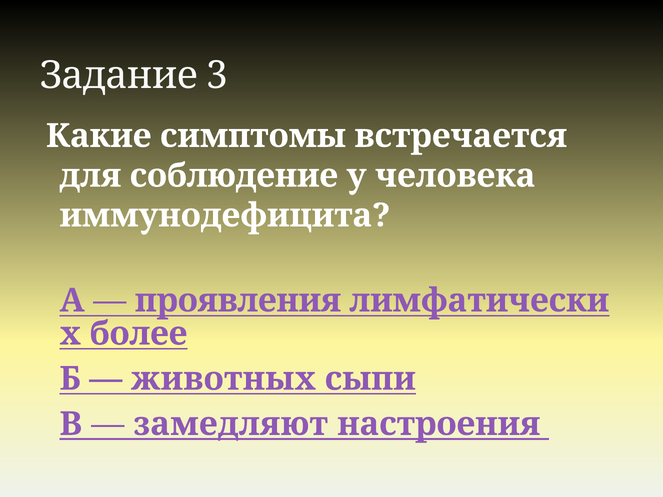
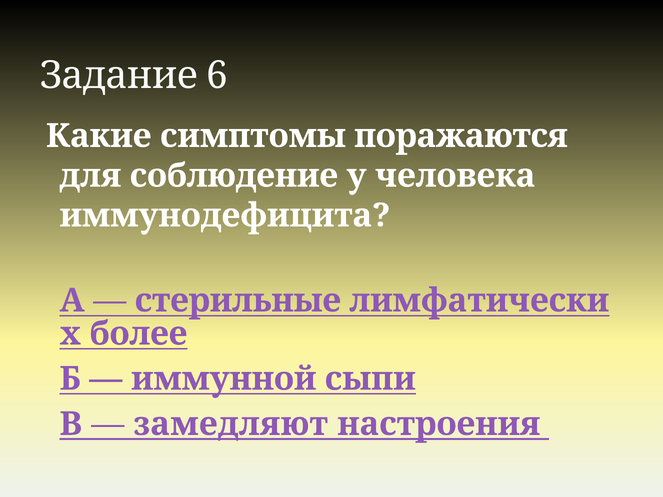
3: 3 -> 6
встречается: встречается -> поражаются
проявления: проявления -> стерильные
животных: животных -> иммунной
